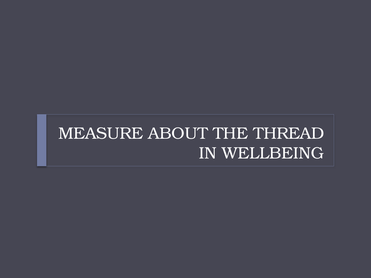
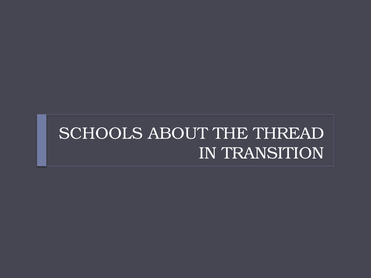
MEASURE: MEASURE -> SCHOOLS
WELLBEING: WELLBEING -> TRANSITION
